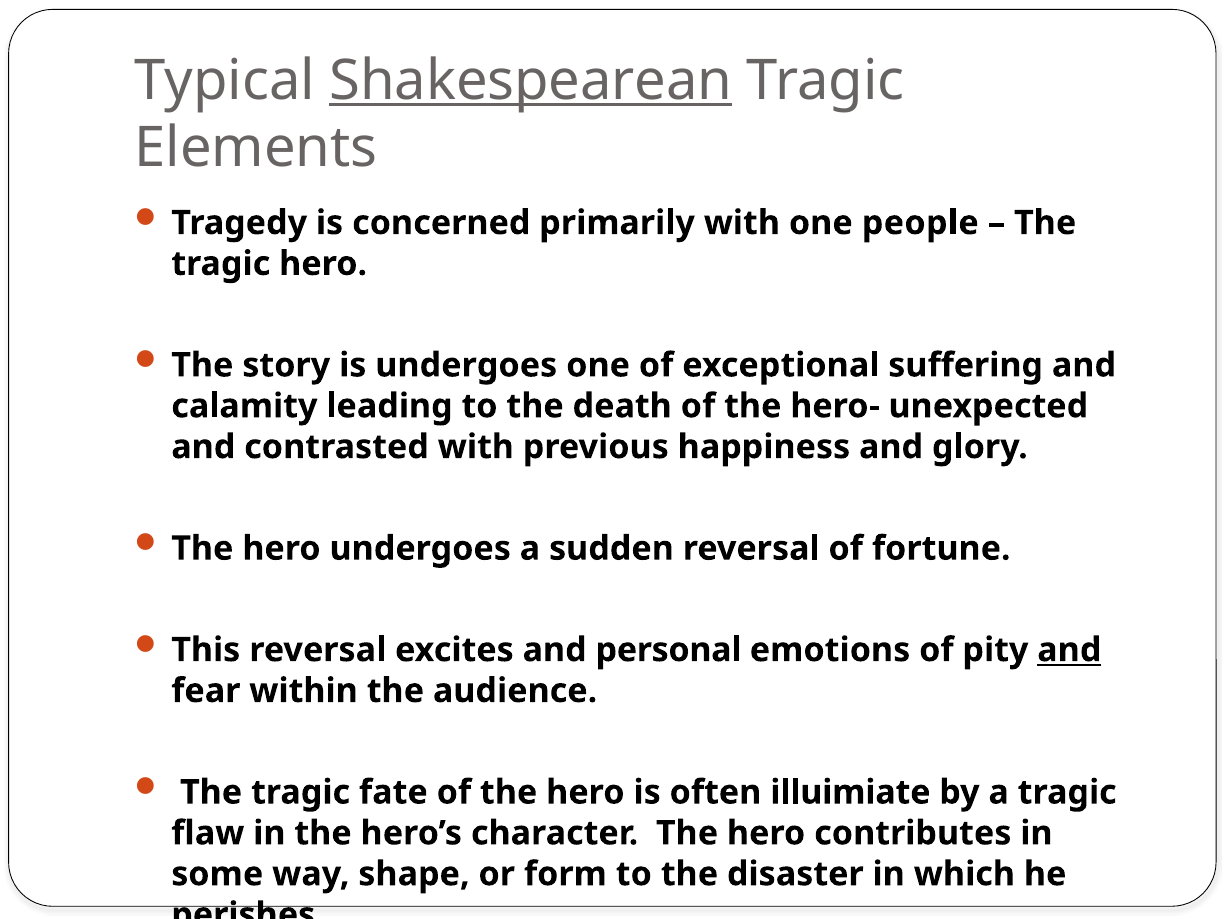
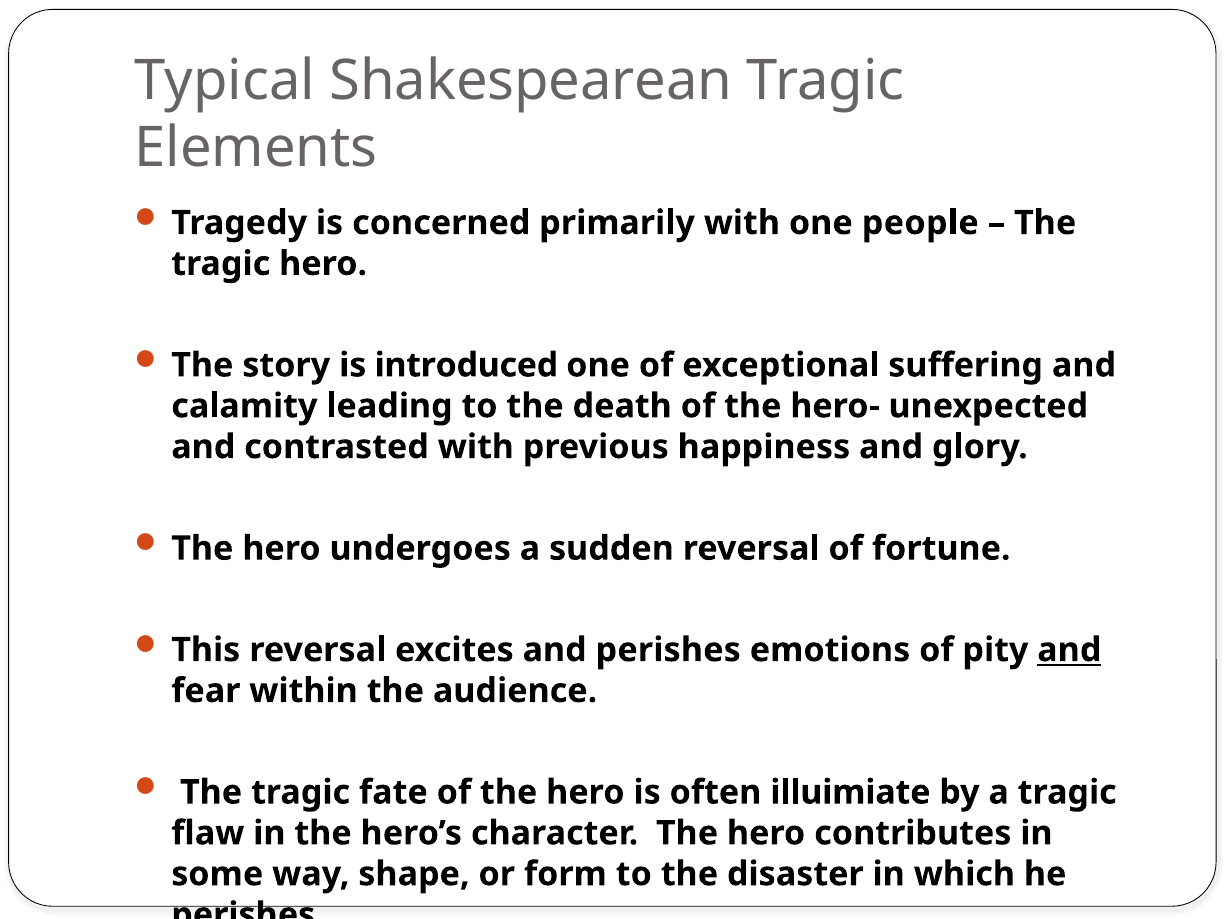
Shakespearean underline: present -> none
is undergoes: undergoes -> introduced
and personal: personal -> perishes
